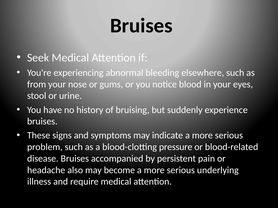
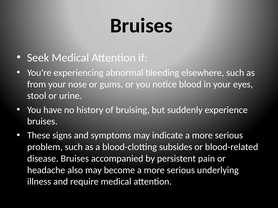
pressure: pressure -> subsides
